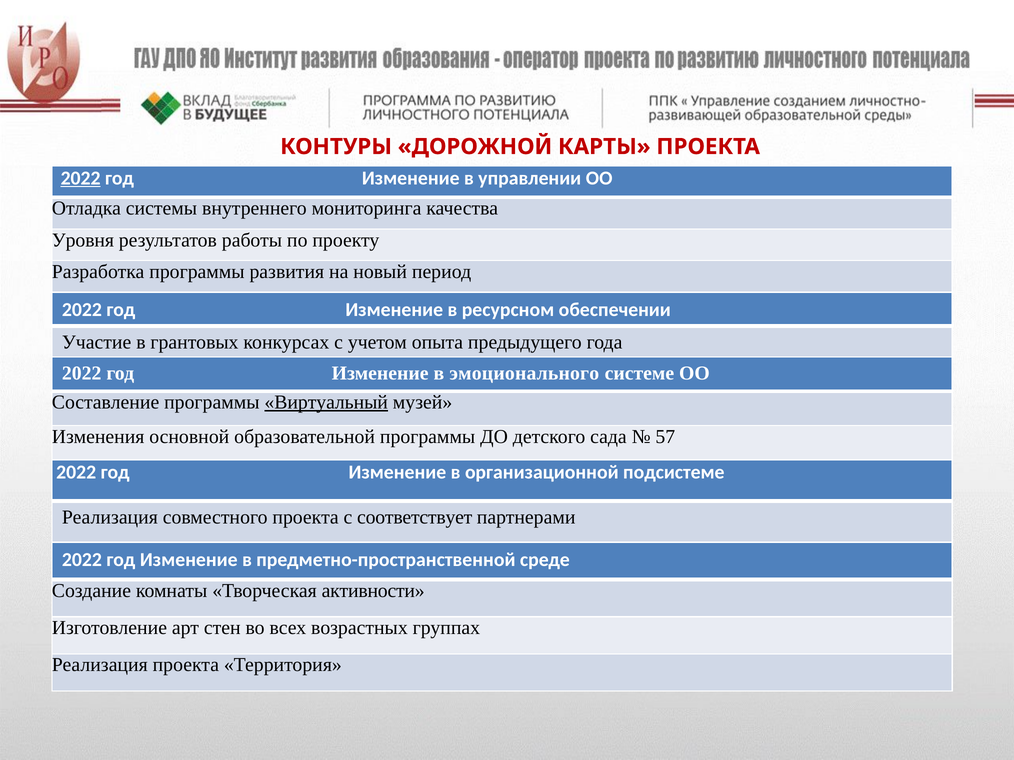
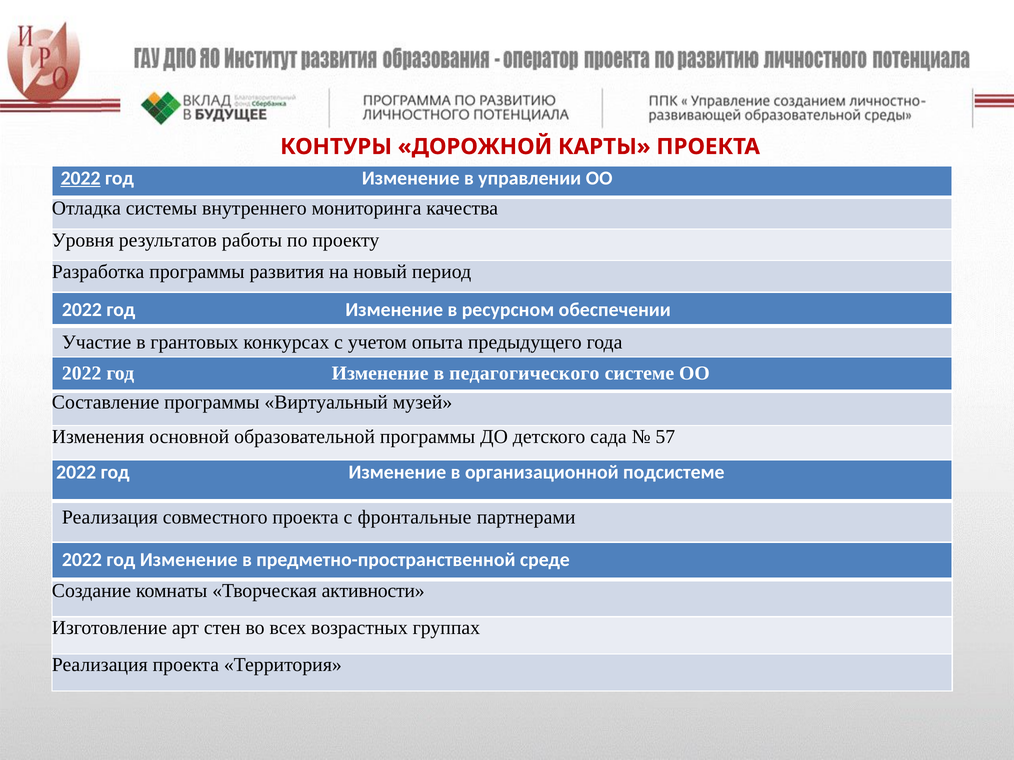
эмоционального: эмоционального -> педагогического
Виртуальный underline: present -> none
соответствует: соответствует -> фронтальные
